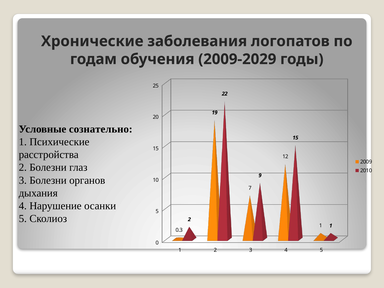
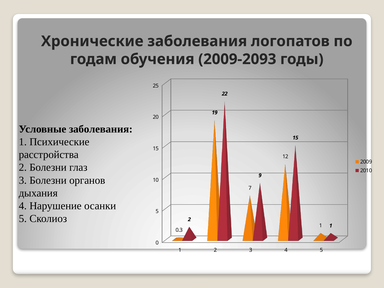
2009-2029: 2009-2029 -> 2009-2093
Условные сознательно: сознательно -> заболевания
